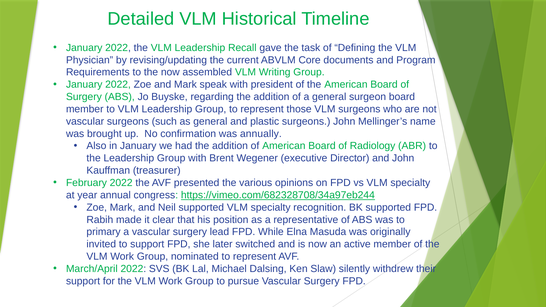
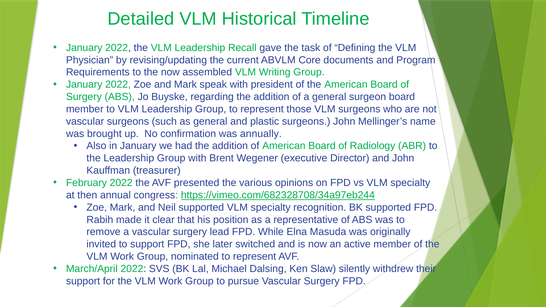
year: year -> then
primary: primary -> remove
